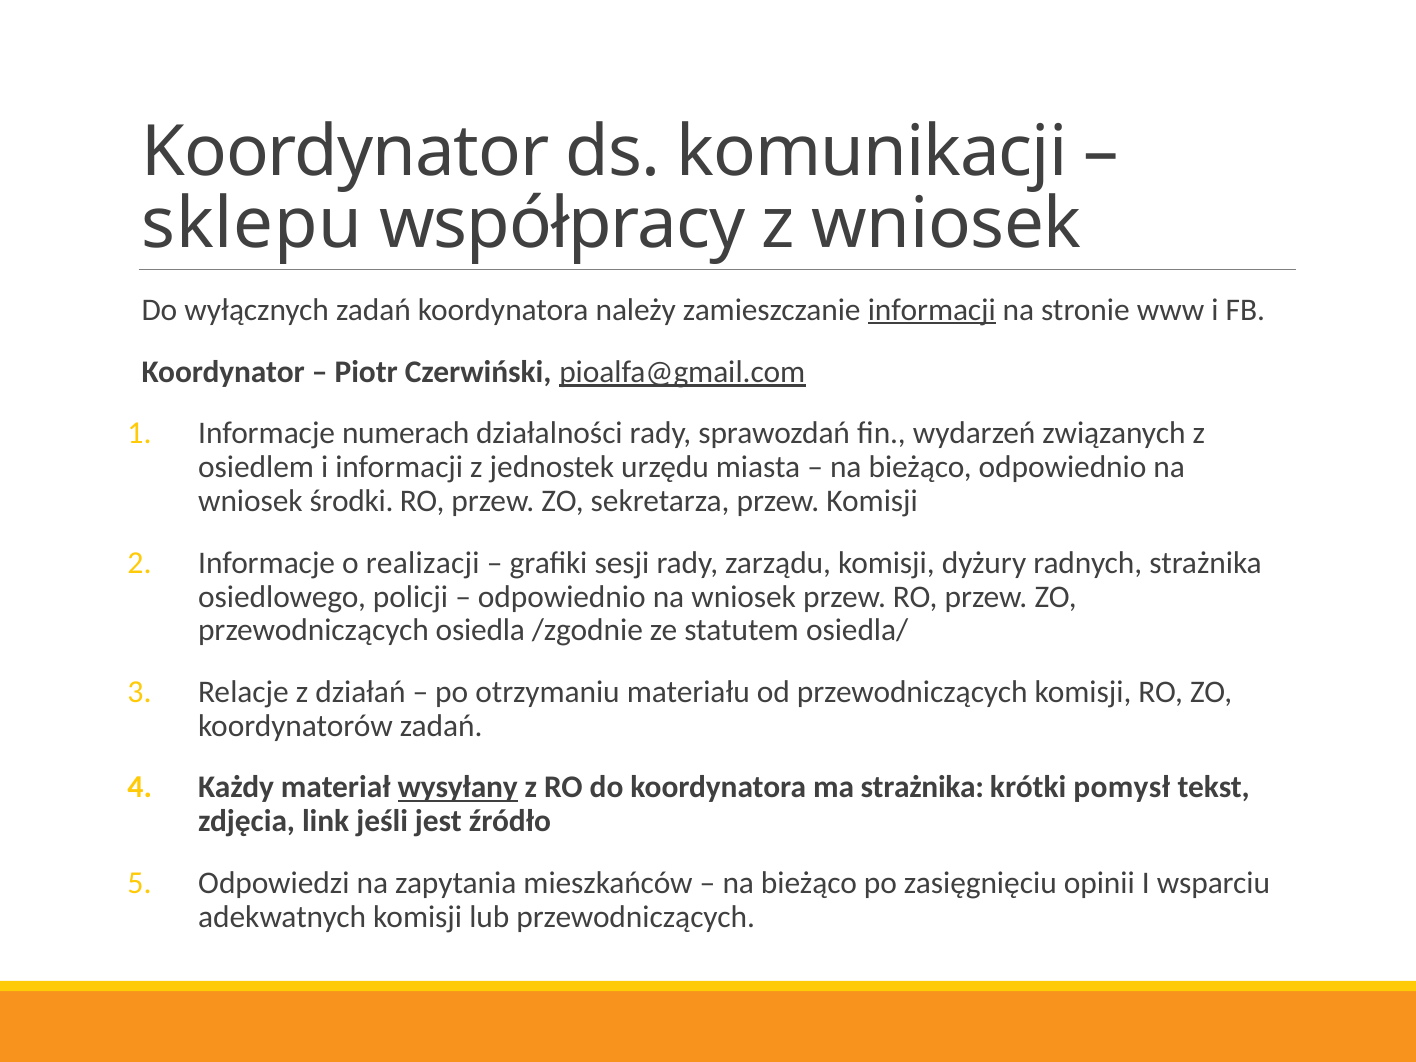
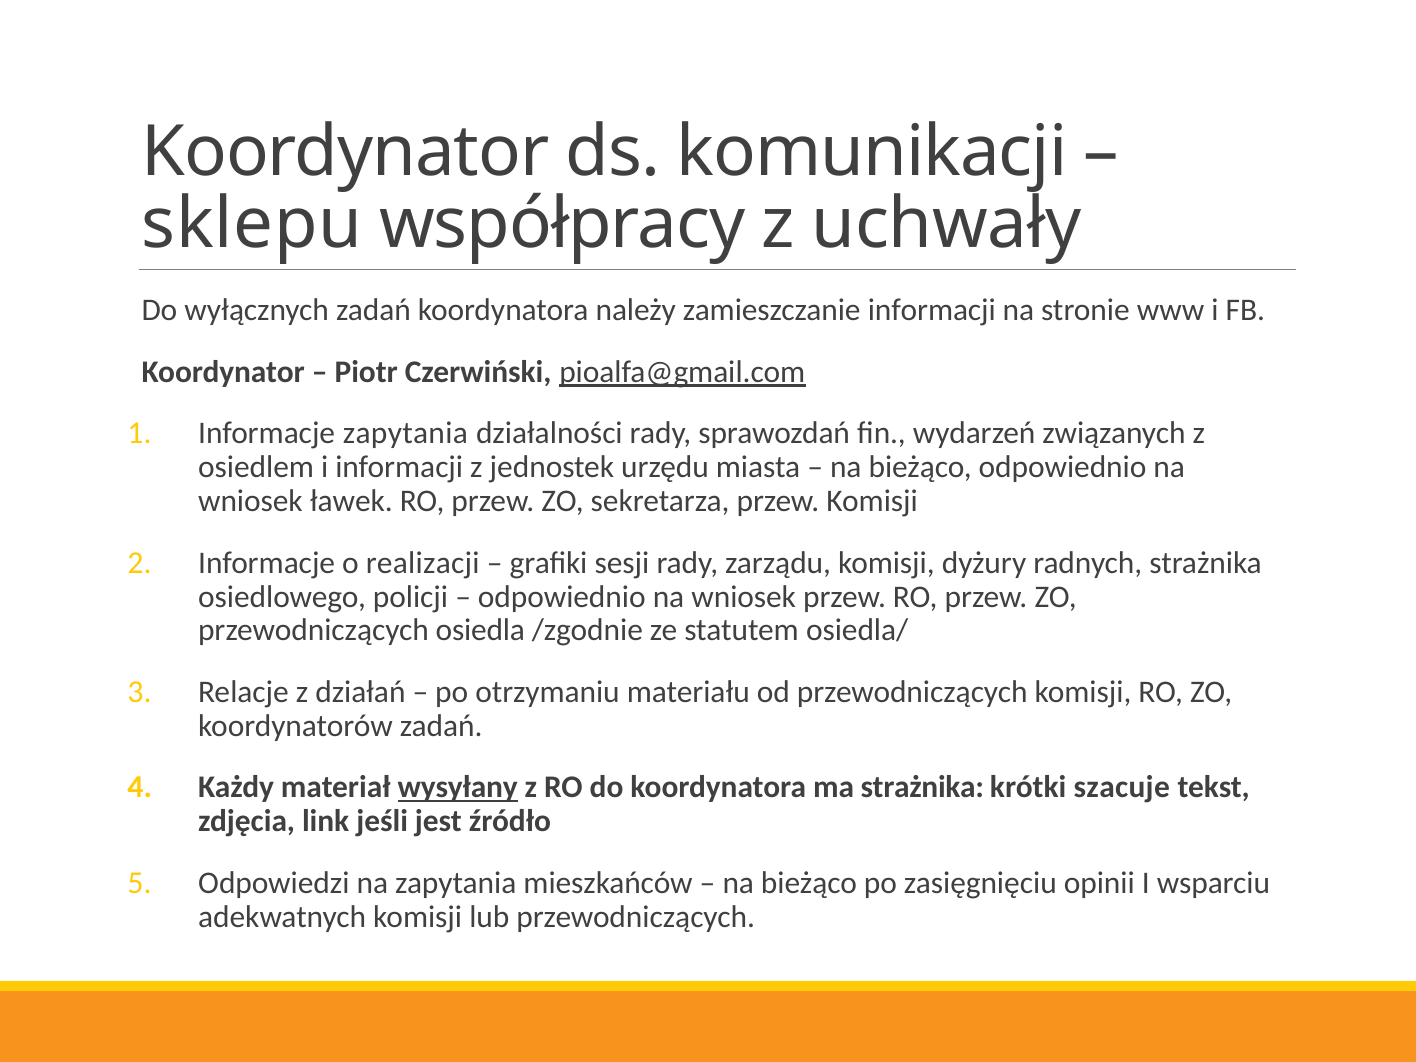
z wniosek: wniosek -> uchwały
informacji at (932, 310) underline: present -> none
Informacje numerach: numerach -> zapytania
środki: środki -> ławek
pomysł: pomysł -> szacuje
